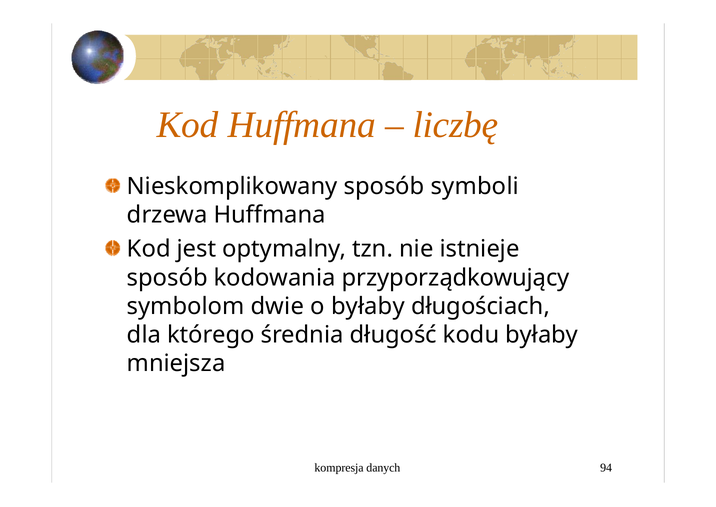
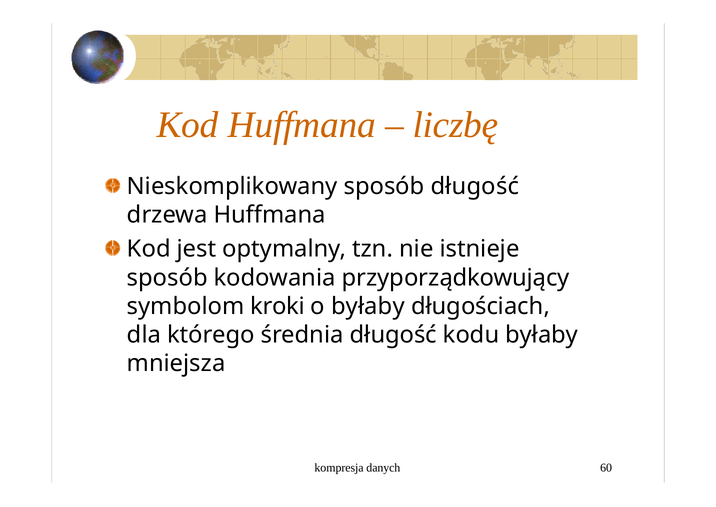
sposób symboli: symboli -> długość
dwie: dwie -> kroki
94: 94 -> 60
